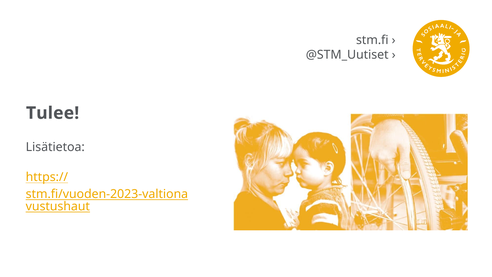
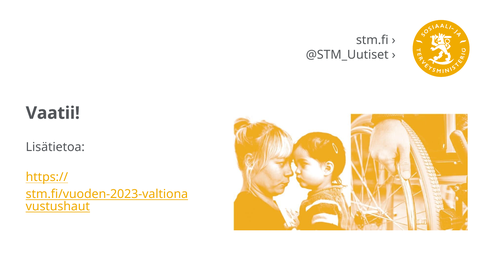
Tulee: Tulee -> Vaatii
